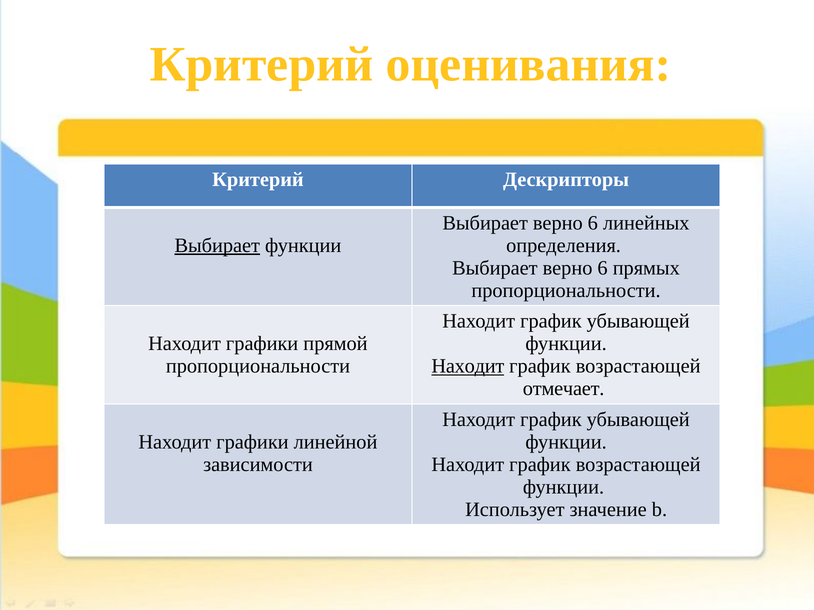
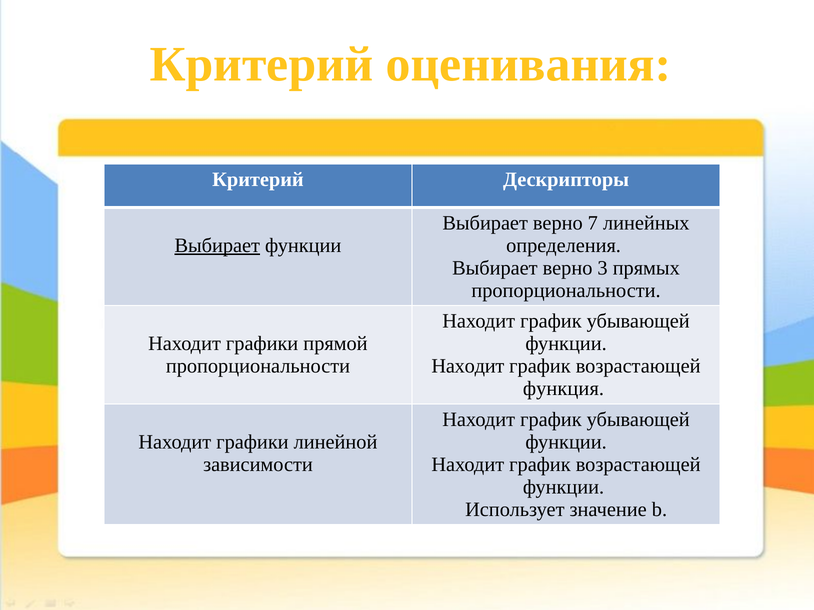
6 at (593, 223): 6 -> 7
6 at (603, 268): 6 -> 3
Находит at (468, 367) underline: present -> none
отмечает: отмечает -> функция
